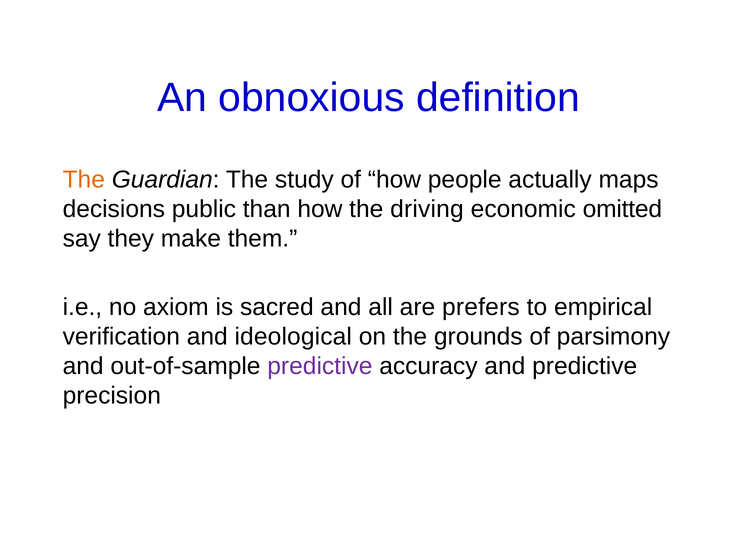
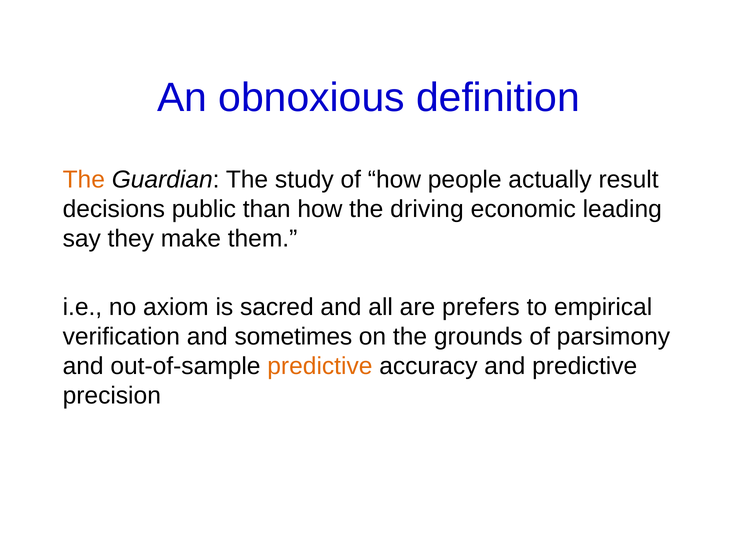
maps: maps -> result
omitted: omitted -> leading
ideological: ideological -> sometimes
predictive at (320, 367) colour: purple -> orange
